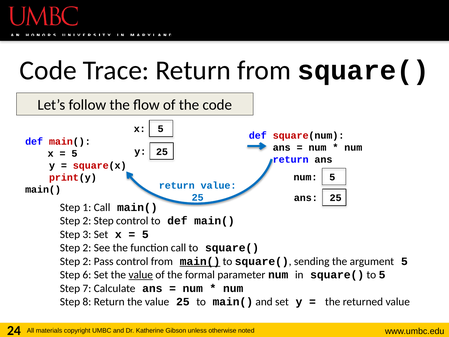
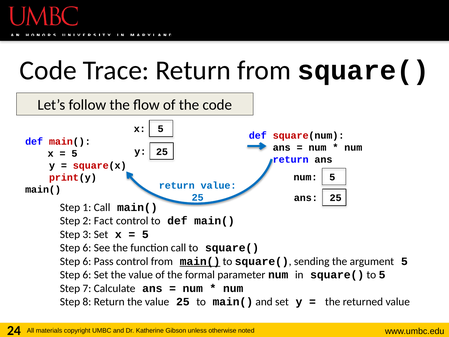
2 Step: Step -> Fact
2 at (87, 248): 2 -> 6
2 at (87, 261): 2 -> 6
value at (141, 275) underline: present -> none
